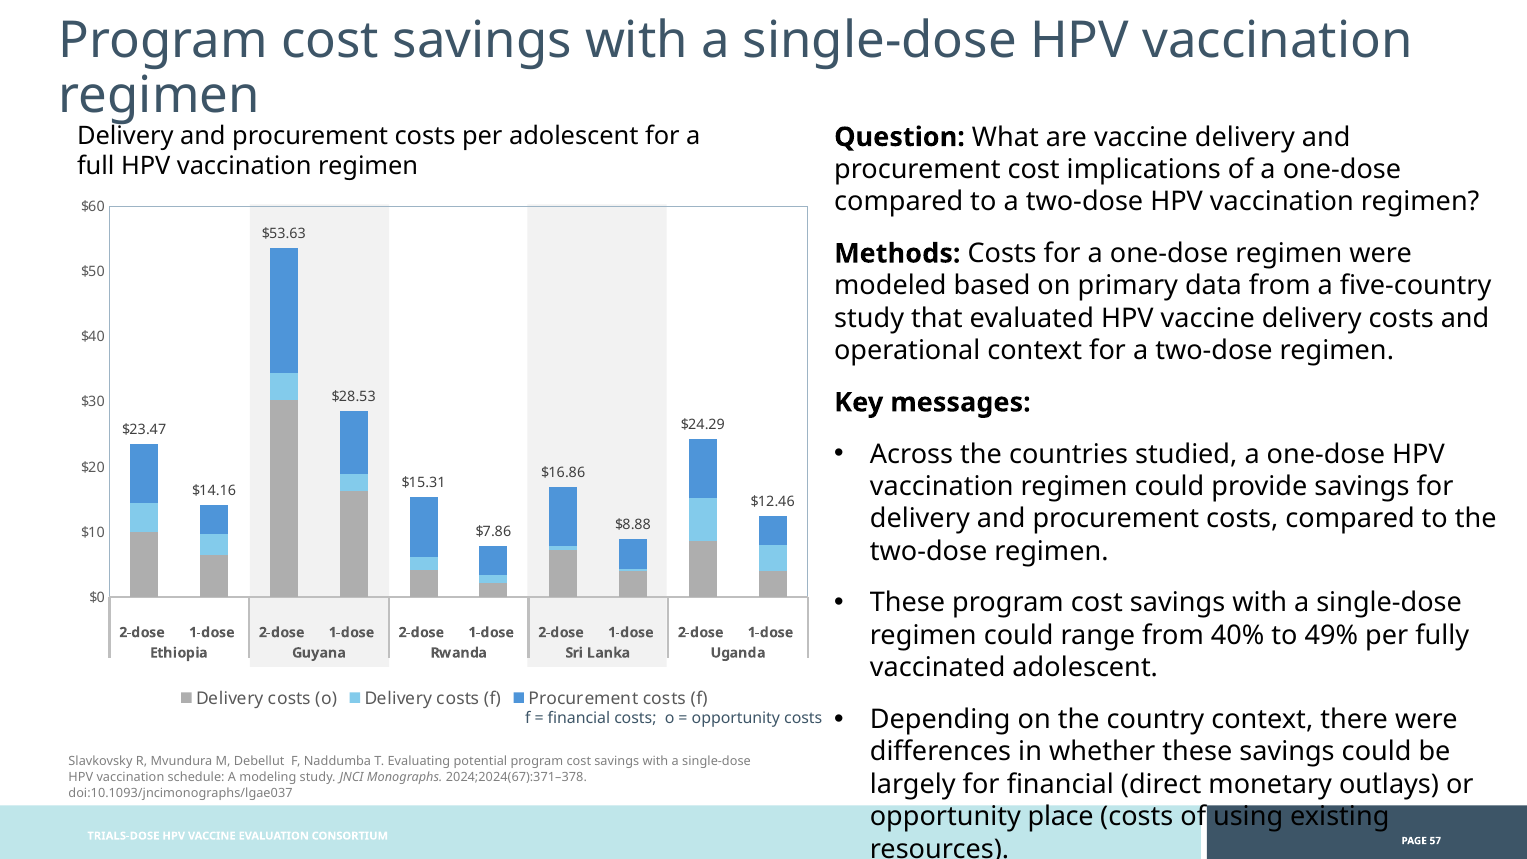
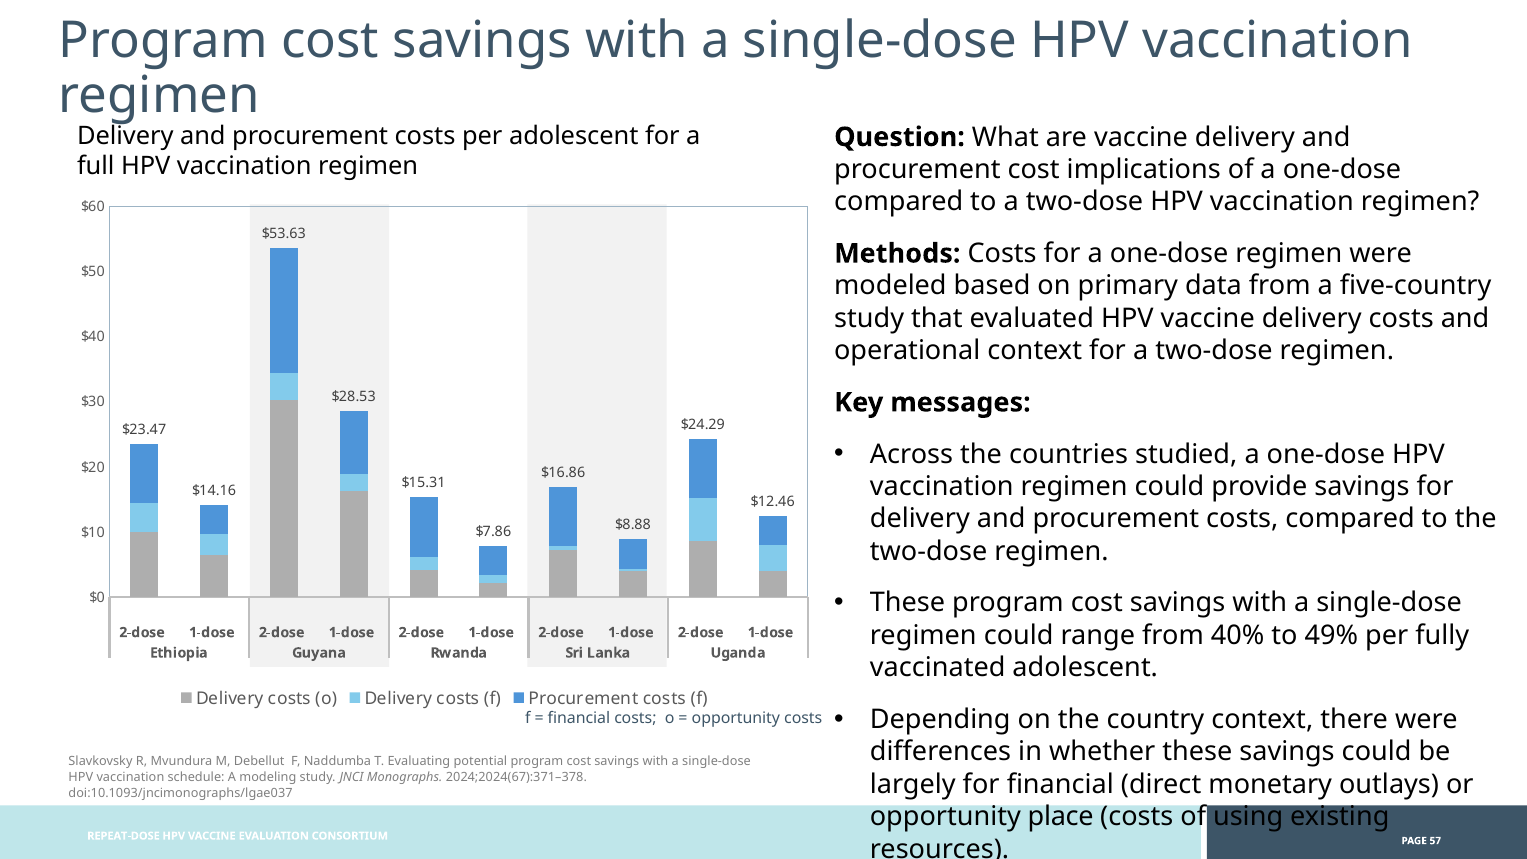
TRIALS-DOSE: TRIALS-DOSE -> REPEAT-DOSE
